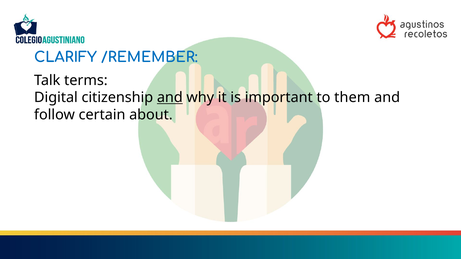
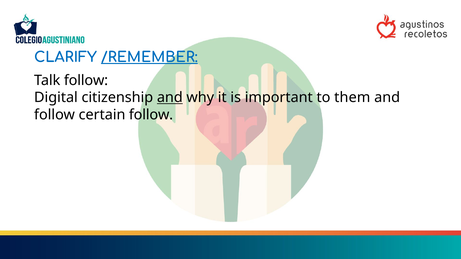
/REMEMBER underline: none -> present
Talk terms: terms -> follow
certain about: about -> follow
